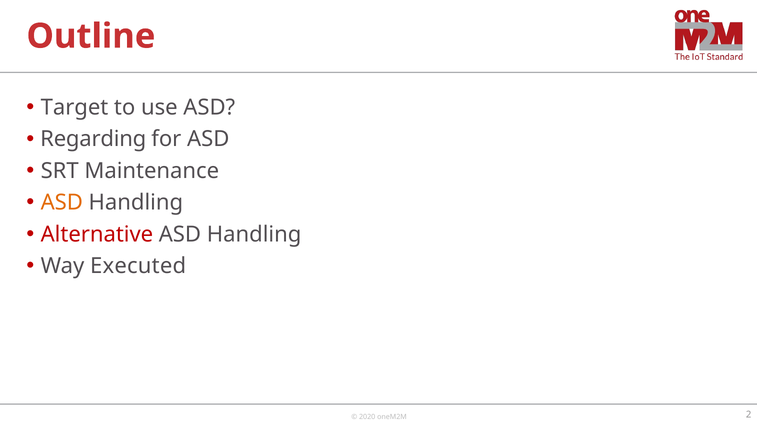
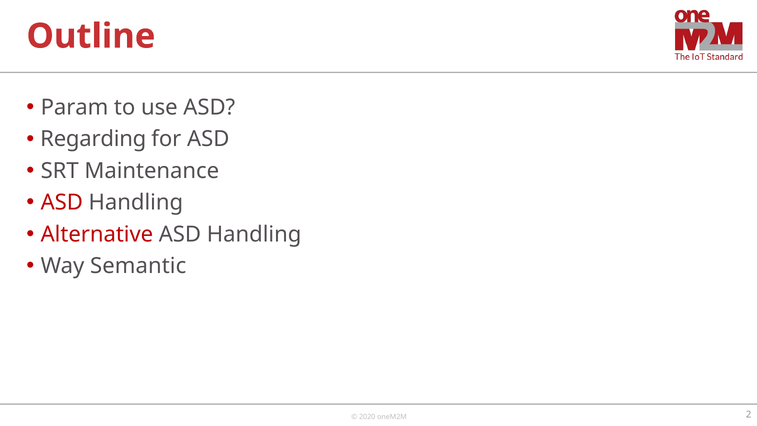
Target: Target -> Param
ASD at (62, 202) colour: orange -> red
Executed: Executed -> Semantic
